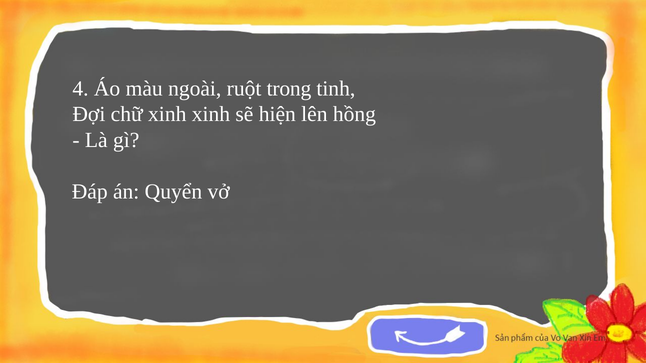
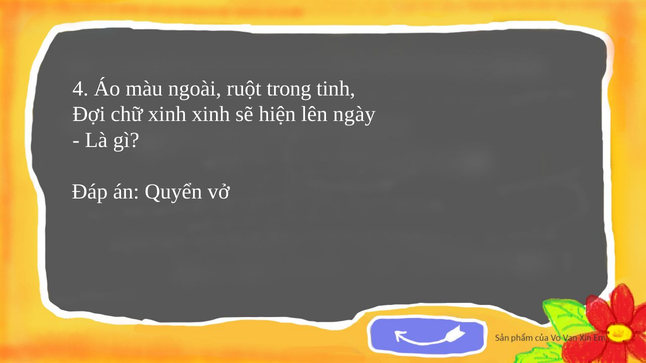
hồng: hồng -> ngày
